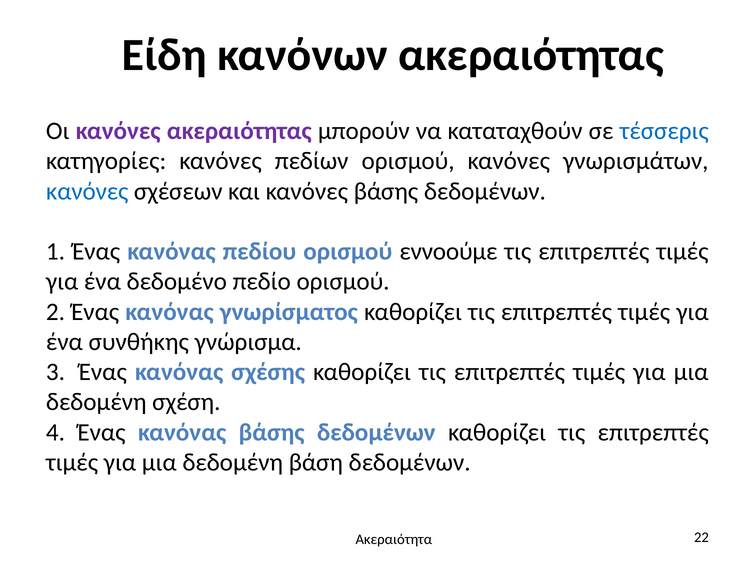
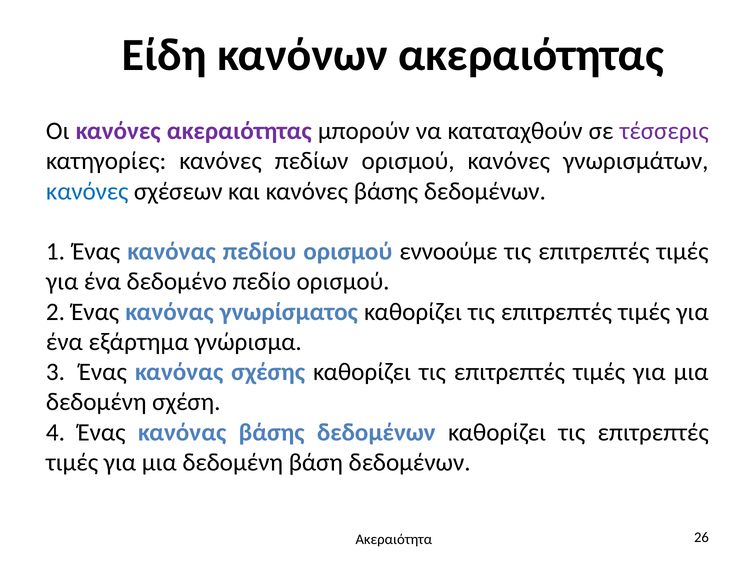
τέσσερις colour: blue -> purple
συνθήκης: συνθήκης -> εξάρτημα
22: 22 -> 26
